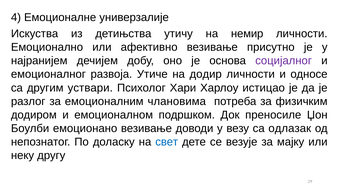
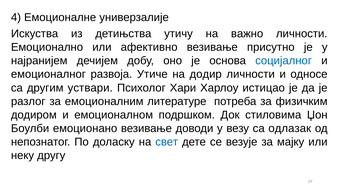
немир: немир -> важно
социјалног colour: purple -> blue
члановима: члановима -> литературе
преносиле: преносиле -> стиловима
